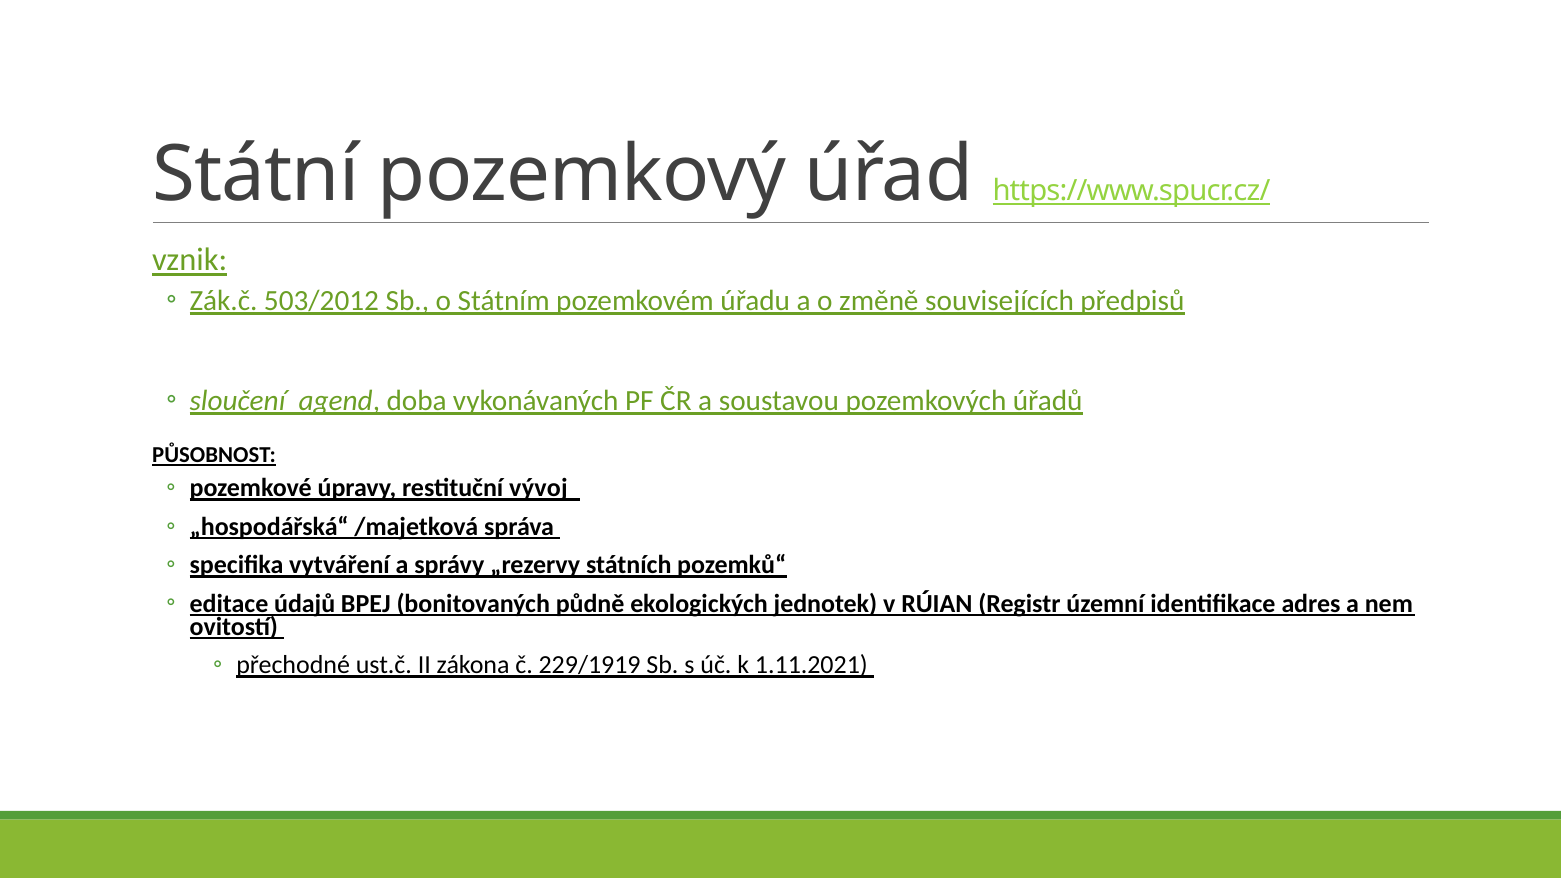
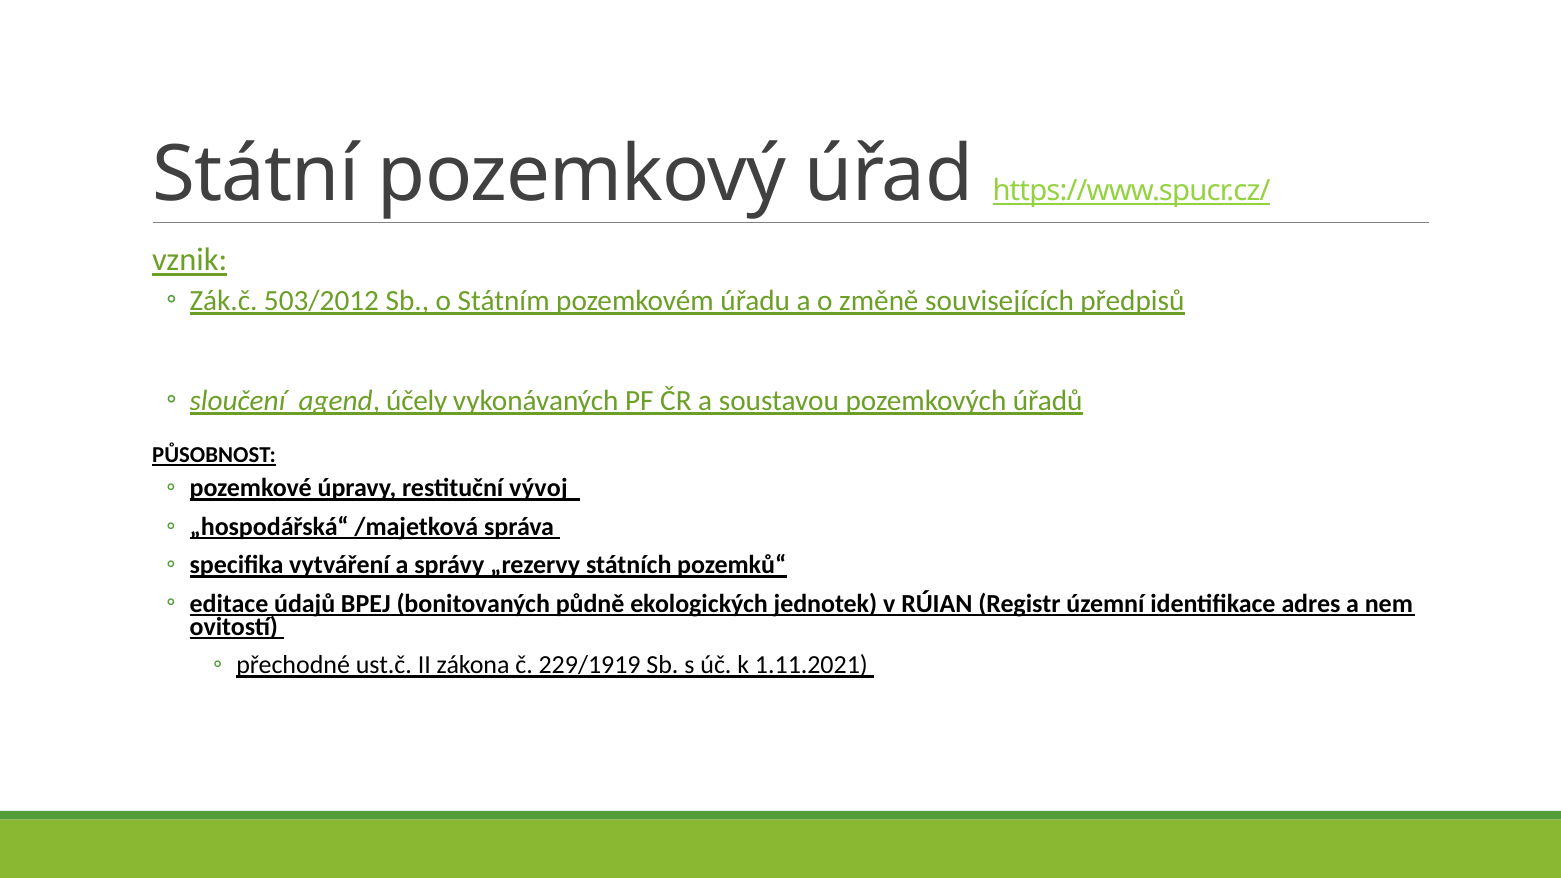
doba: doba -> účely
